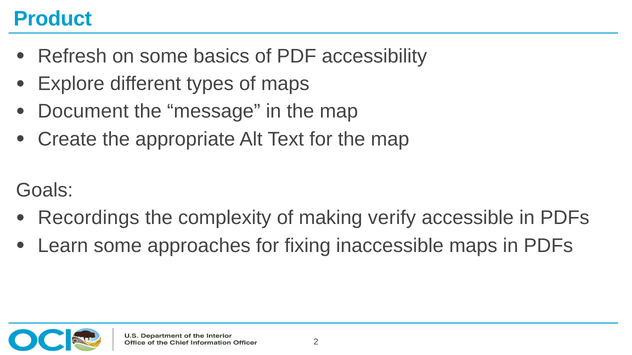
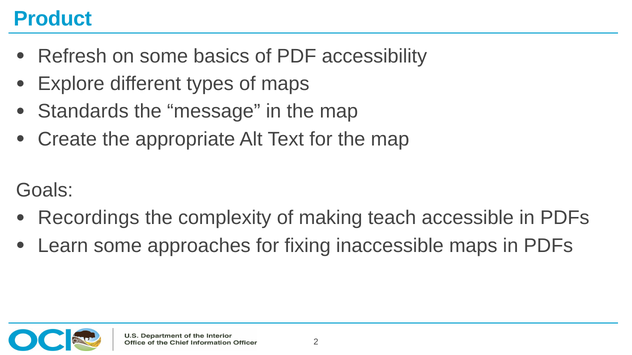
Document: Document -> Standards
verify: verify -> teach
